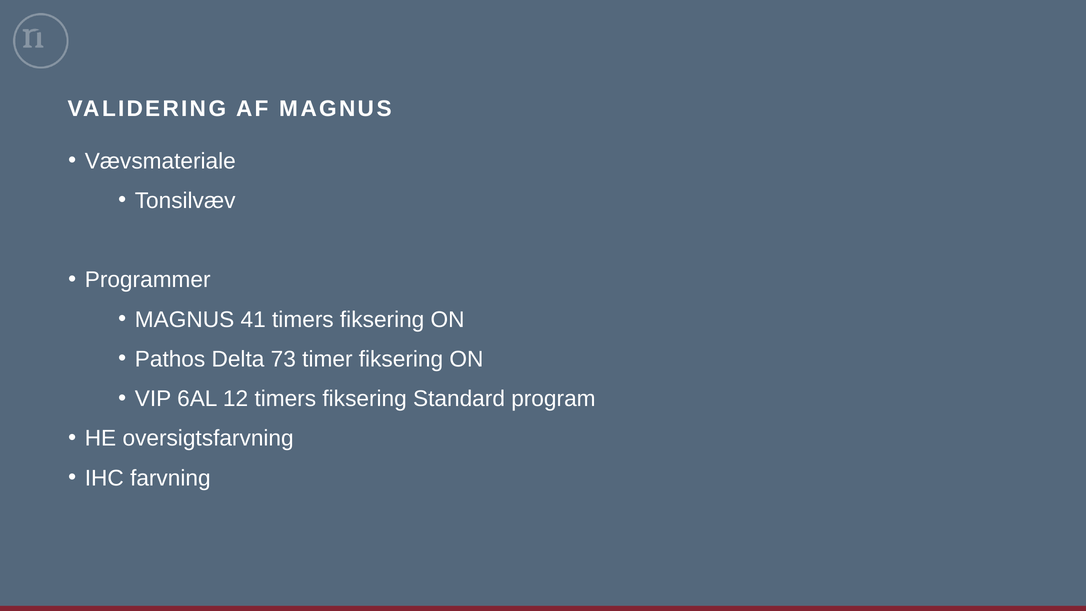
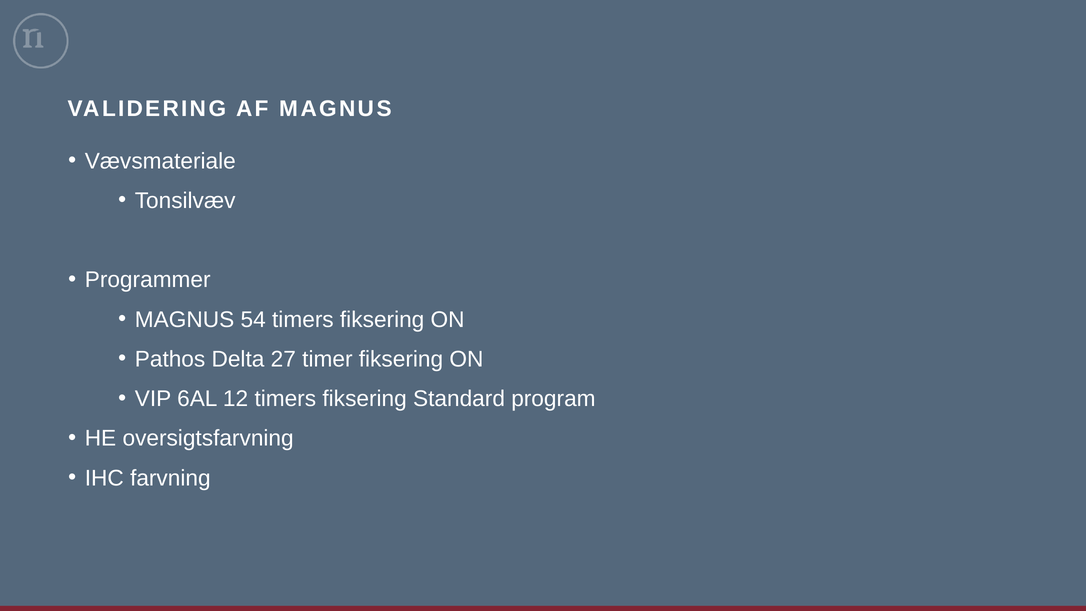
41: 41 -> 54
73: 73 -> 27
